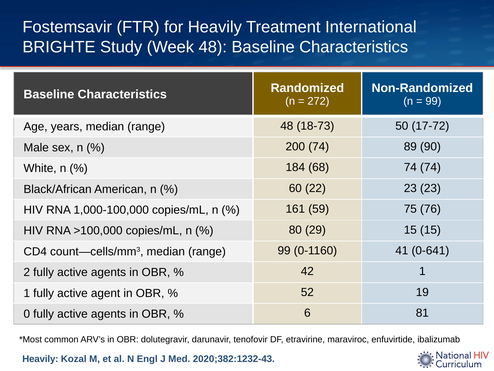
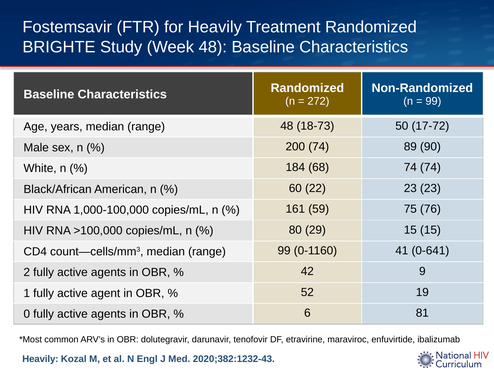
Treatment International: International -> Randomized
42 1: 1 -> 9
